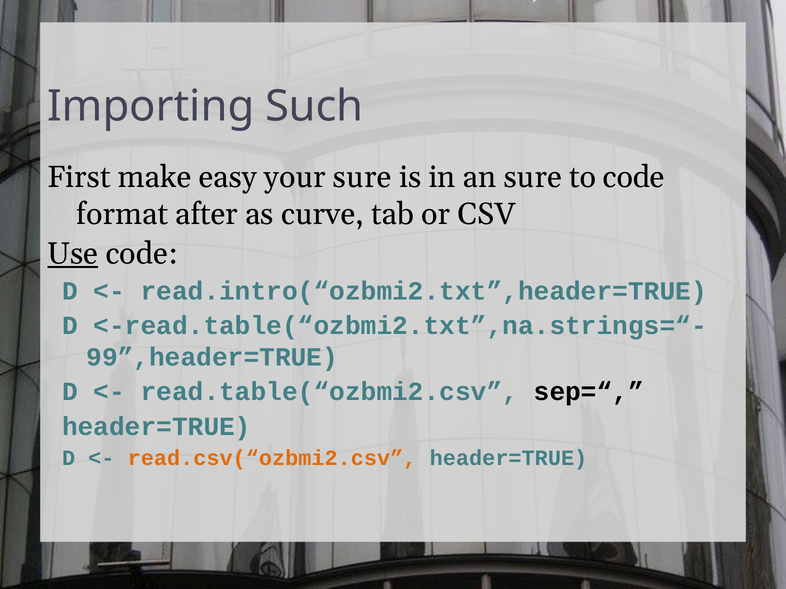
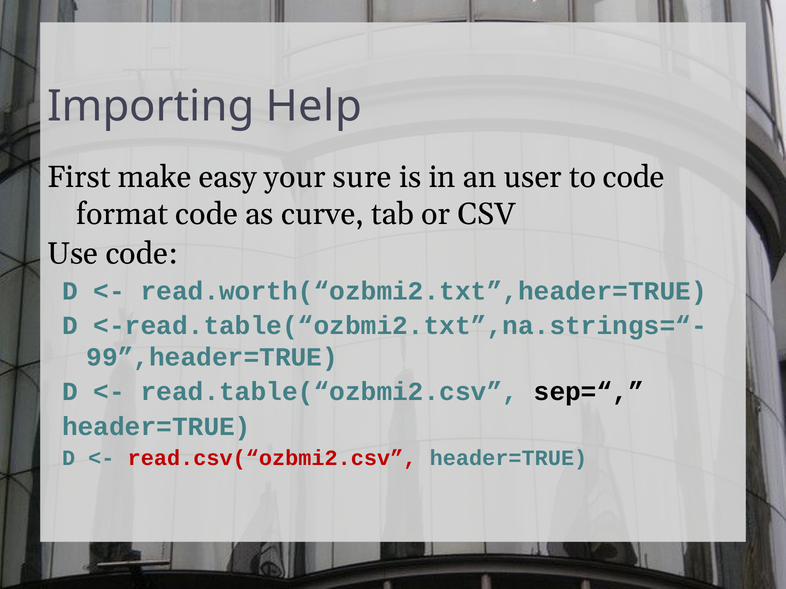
Such: Such -> Help
an sure: sure -> user
format after: after -> code
Use underline: present -> none
read.intro(“ozbmi2.txt”,header=TRUE: read.intro(“ozbmi2.txt”,header=TRUE -> read.worth(“ozbmi2.txt”,header=TRUE
read.csv(“ozbmi2.csv colour: orange -> red
